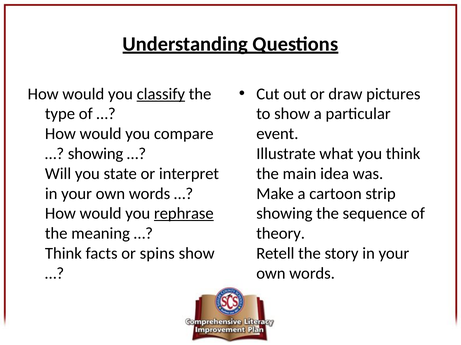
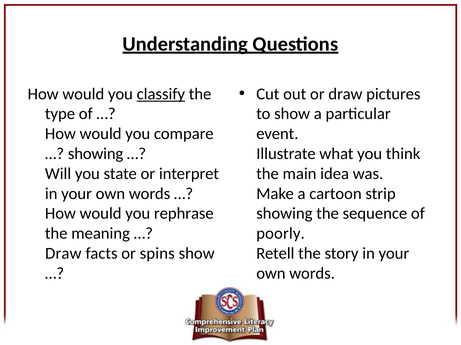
rephrase underline: present -> none
theory: theory -> poorly
Think at (63, 254): Think -> Draw
